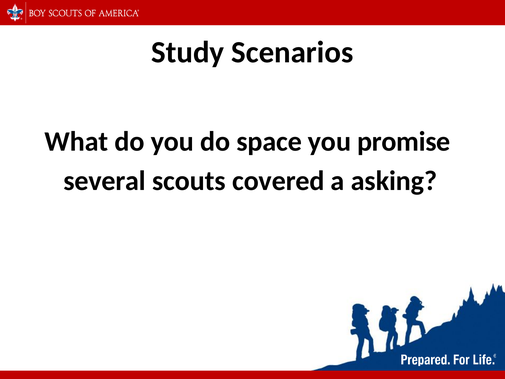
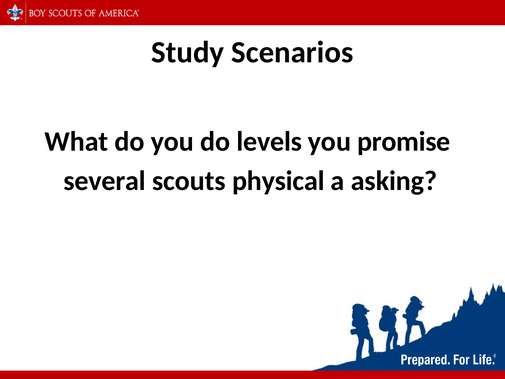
space: space -> levels
covered: covered -> physical
